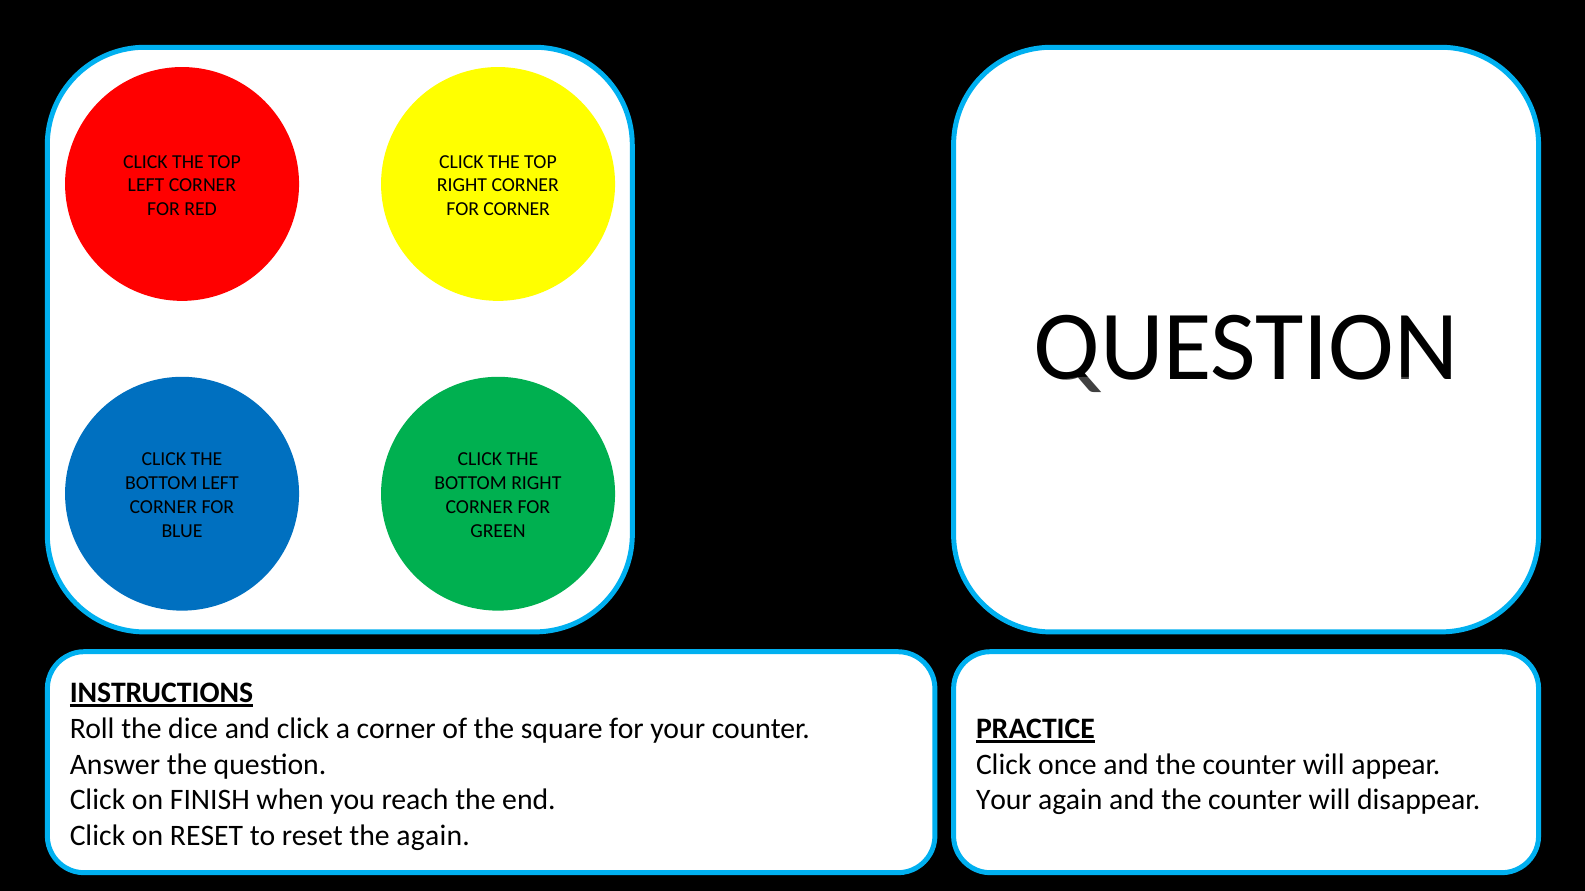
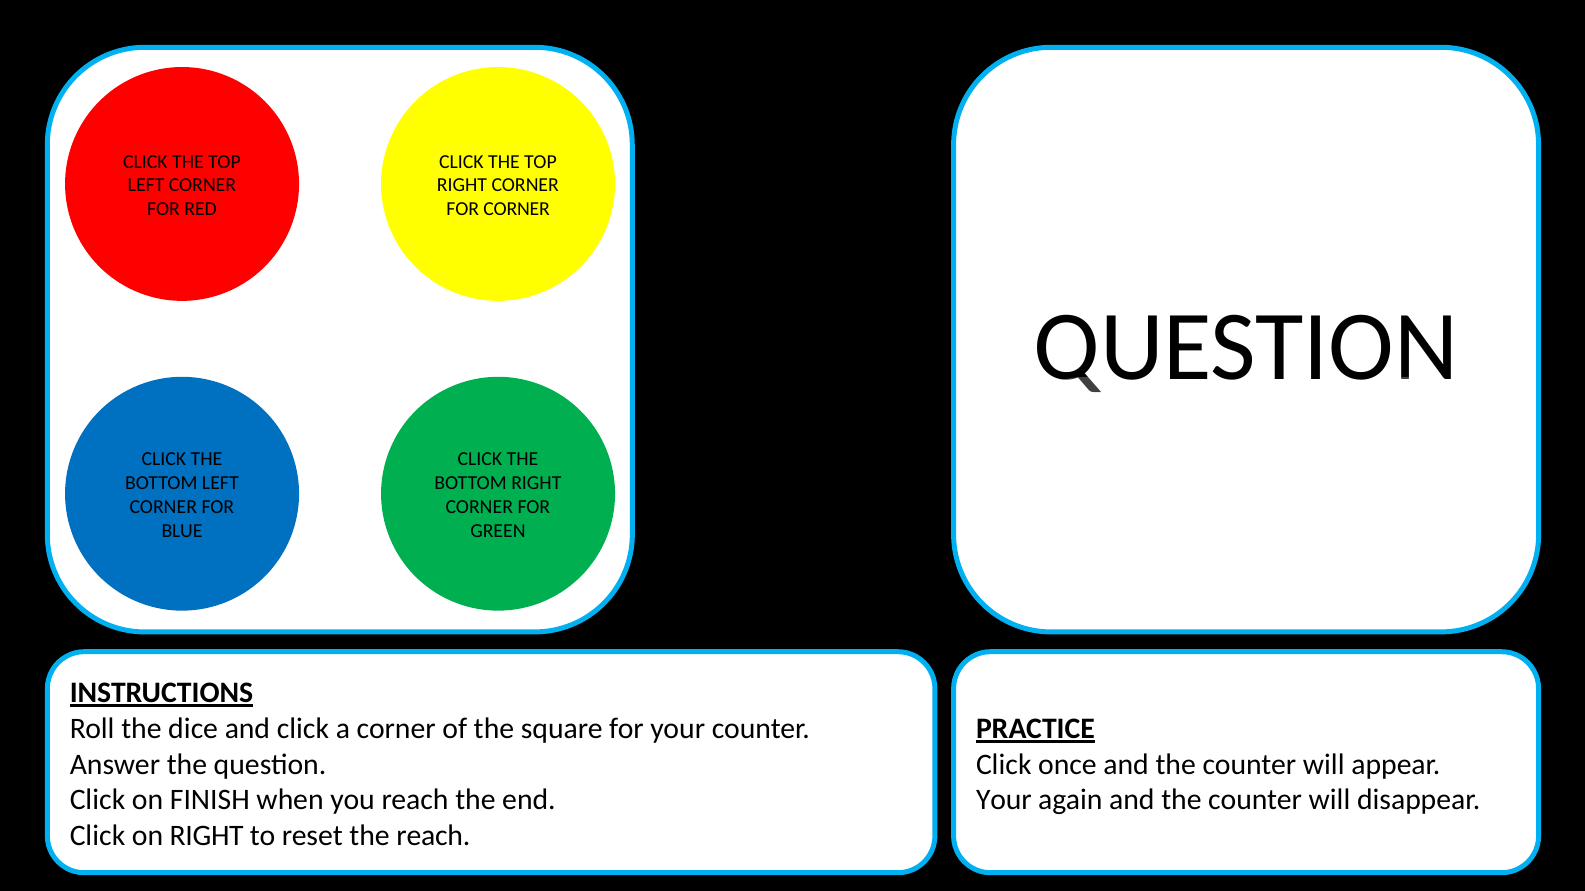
on RESET: RESET -> RIGHT
the again: again -> reach
